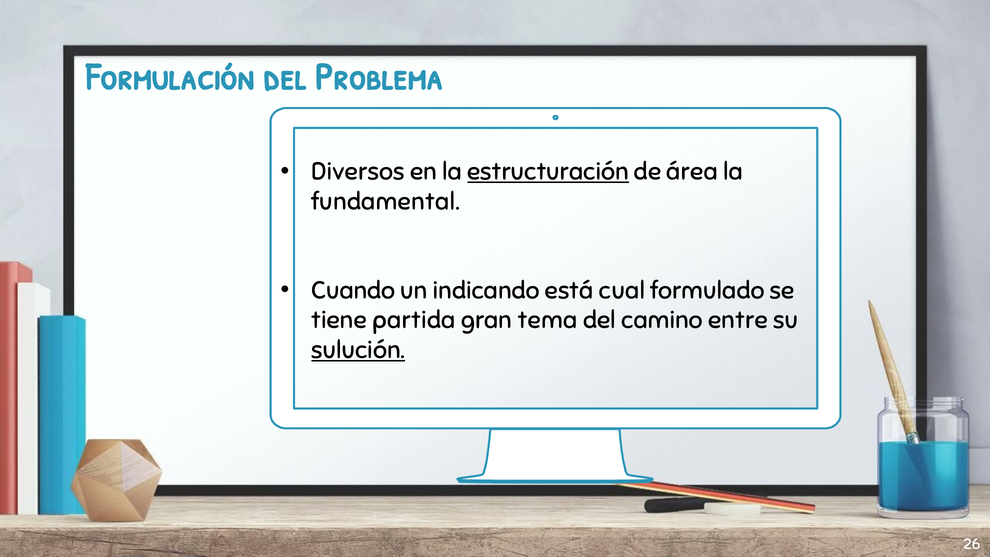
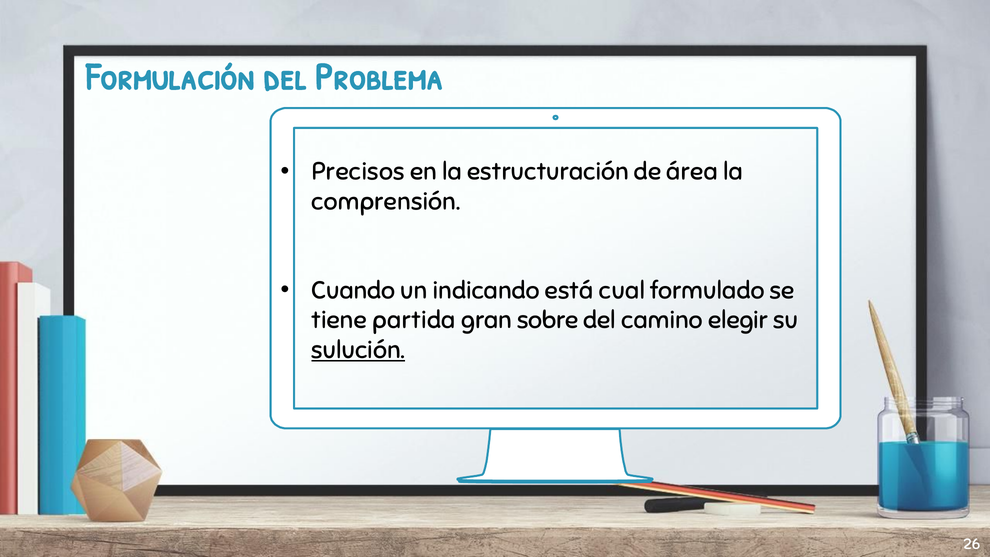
Diversos: Diversos -> Precisos
estructuración underline: present -> none
fundamental: fundamental -> comprensión
tema: tema -> sobre
entre: entre -> elegir
